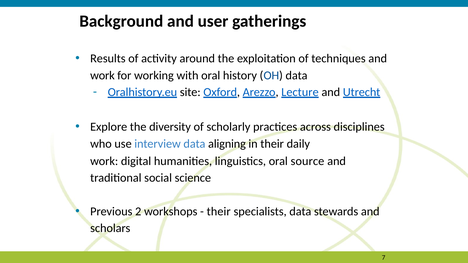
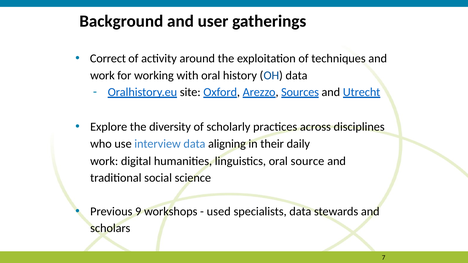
Results: Results -> Correct
Lecture: Lecture -> Sources
2: 2 -> 9
their at (219, 212): their -> used
